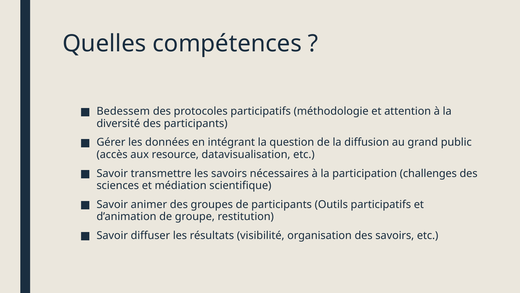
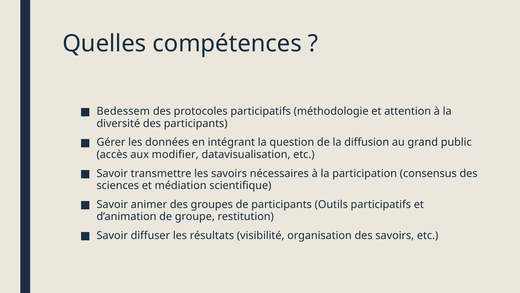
resource: resource -> modifier
challenges: challenges -> consensus
